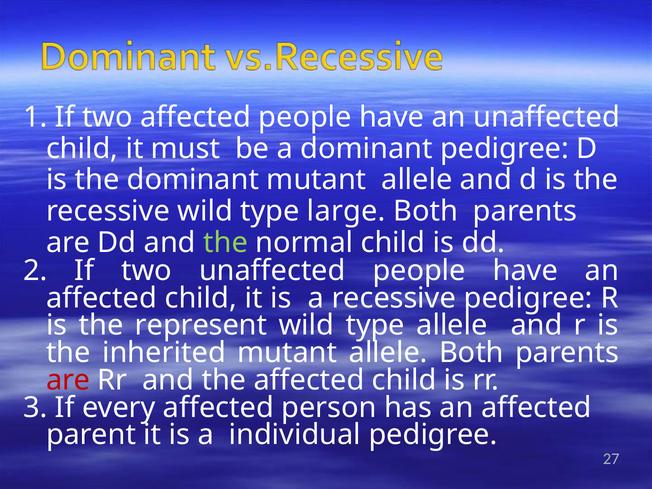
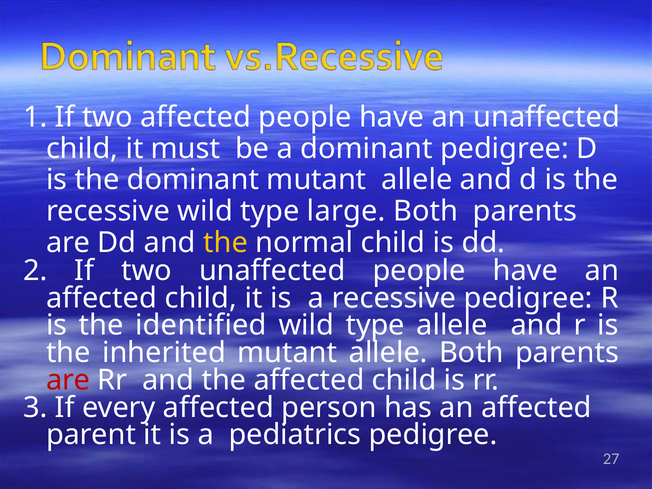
the at (226, 242) colour: light green -> yellow
represent: represent -> identified
individual: individual -> pediatrics
